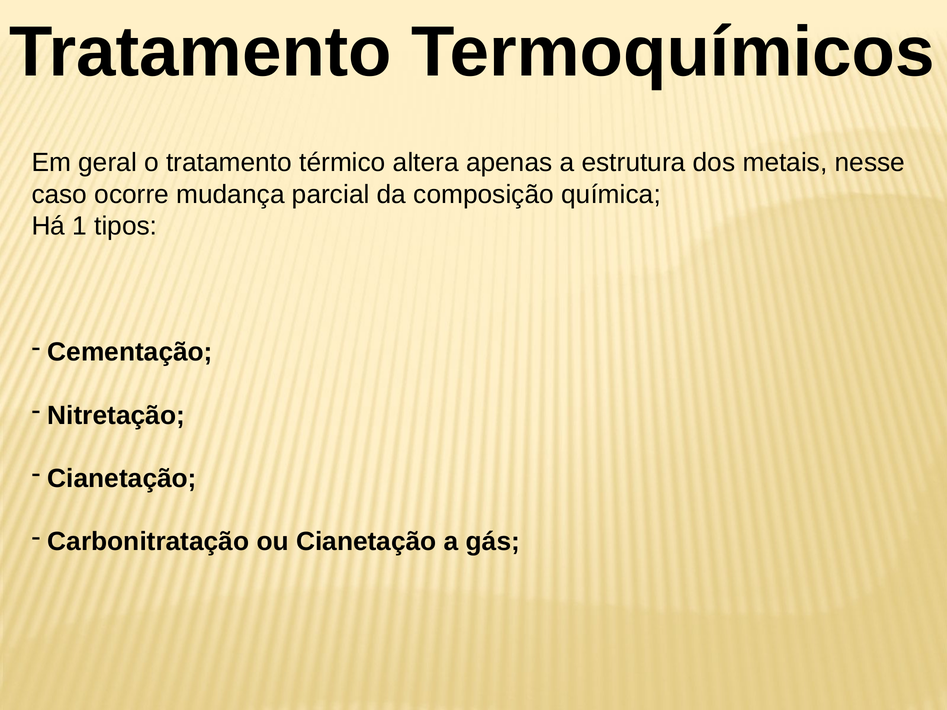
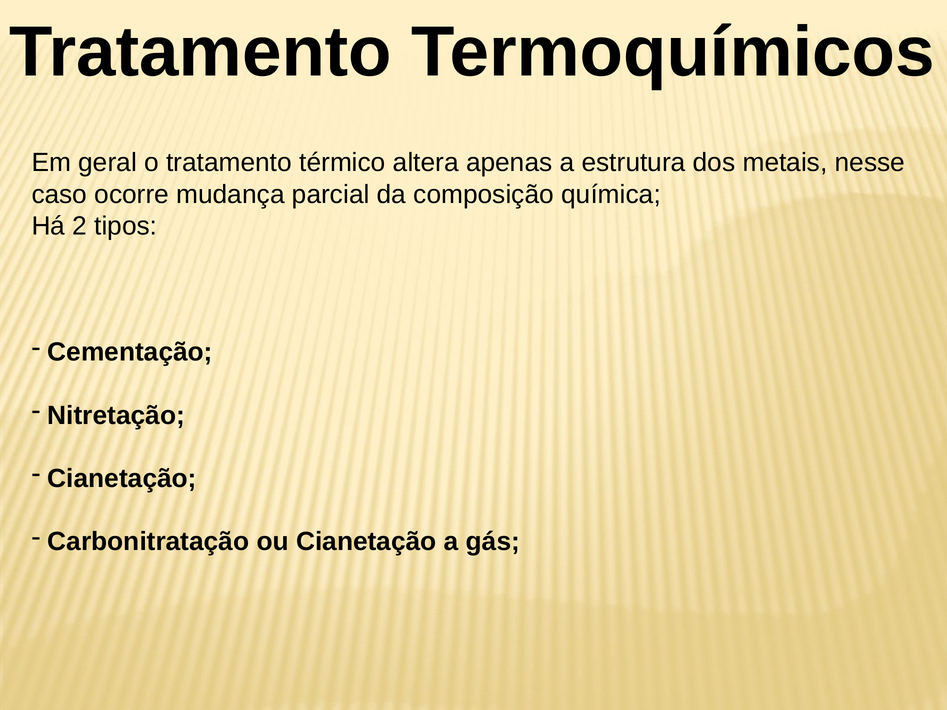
1: 1 -> 2
